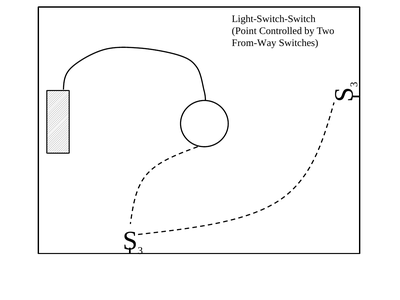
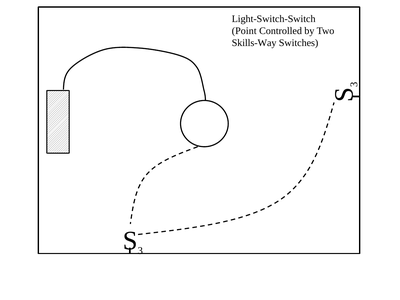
From-Way: From-Way -> Skills-Way
